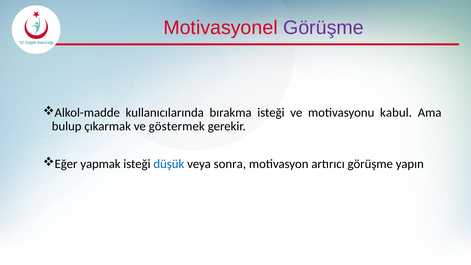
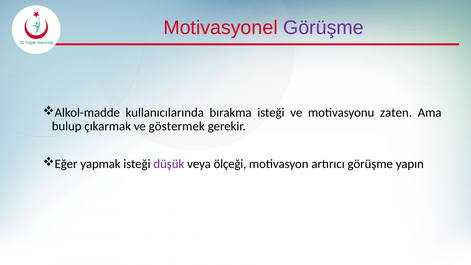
kabul: kabul -> zaten
düşük colour: blue -> purple
sonra: sonra -> ölçeği
